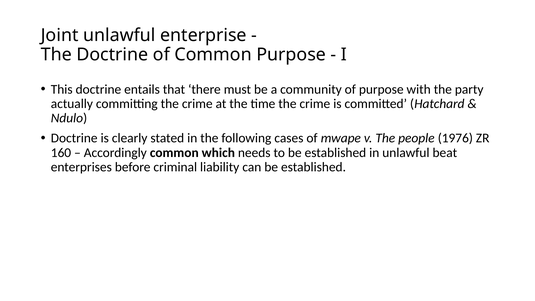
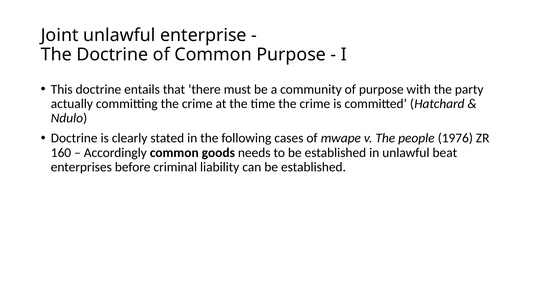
which: which -> goods
